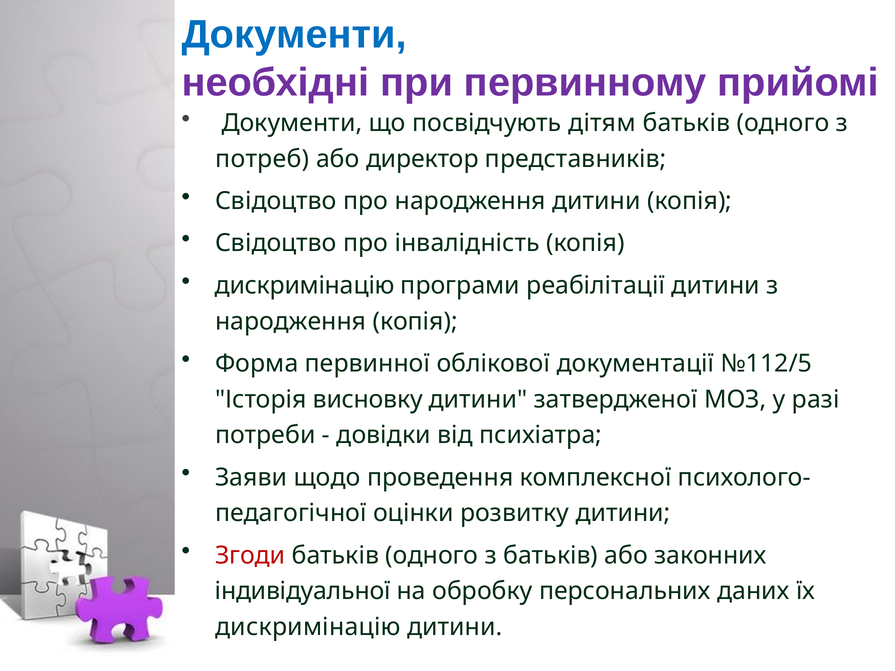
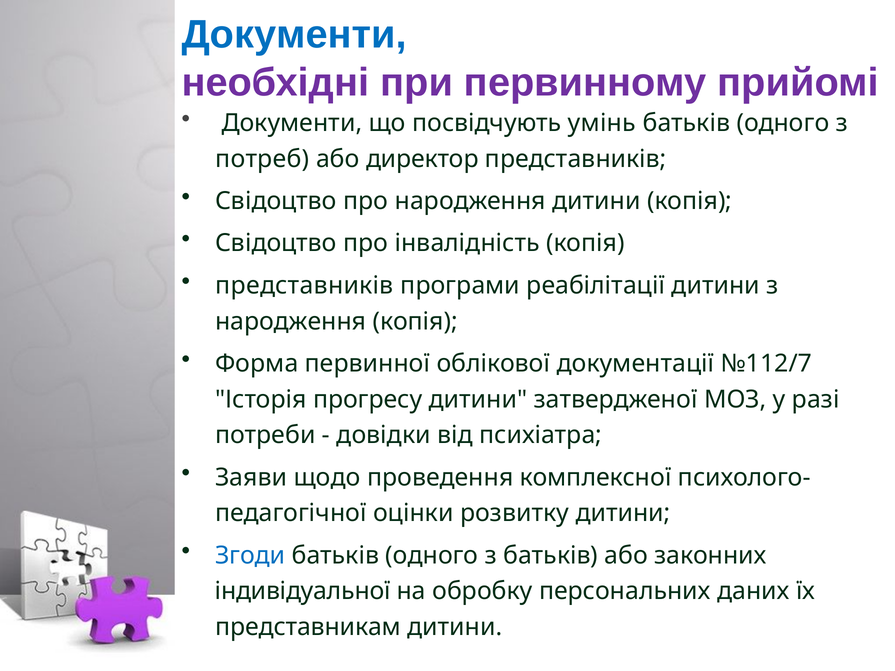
дітям: дітям -> умінь
дискримінацію at (305, 286): дискримінацію -> представників
№112/5: №112/5 -> №112/7
висновку: висновку -> прогресу
Згоди colour: red -> blue
дискримінацію at (308, 627): дискримінацію -> представникам
